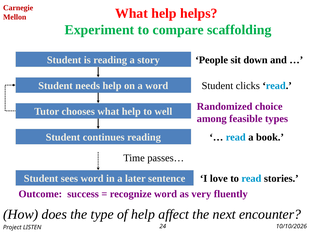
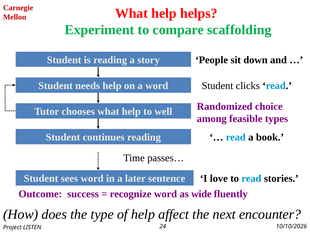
very: very -> wide
